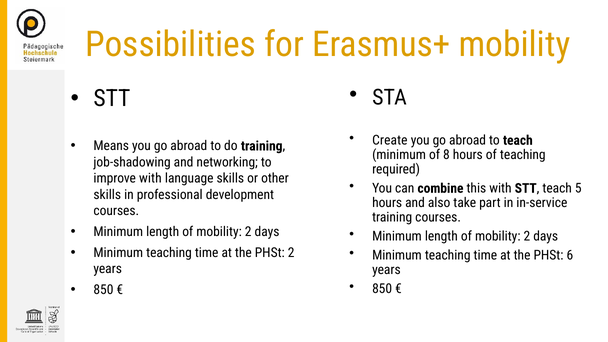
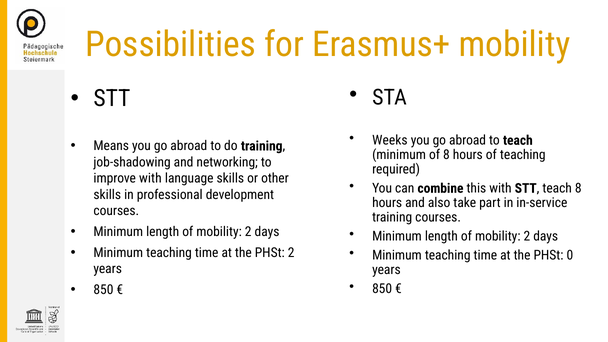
Create: Create -> Weeks
teach 5: 5 -> 8
6: 6 -> 0
